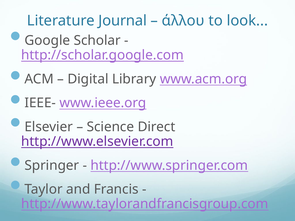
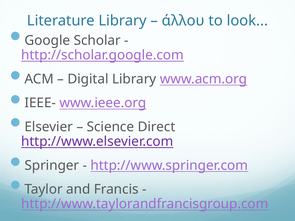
Literature Journal: Journal -> Library
